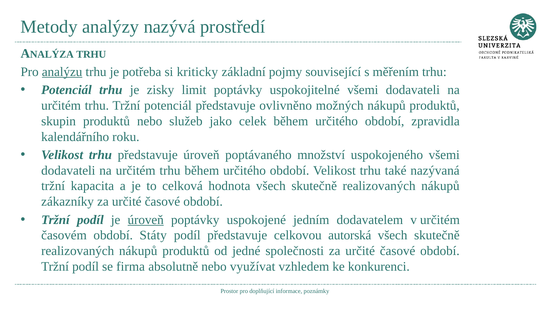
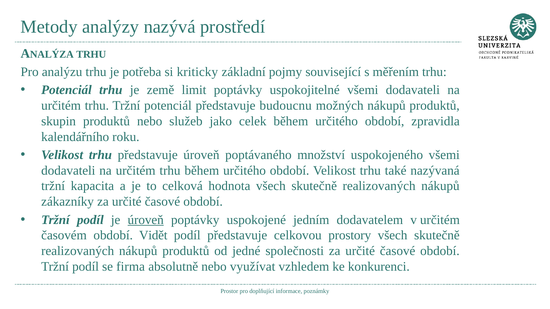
analýzu underline: present -> none
zisky: zisky -> země
ovlivněno: ovlivněno -> budoucnu
Státy: Státy -> Vidět
autorská: autorská -> prostory
